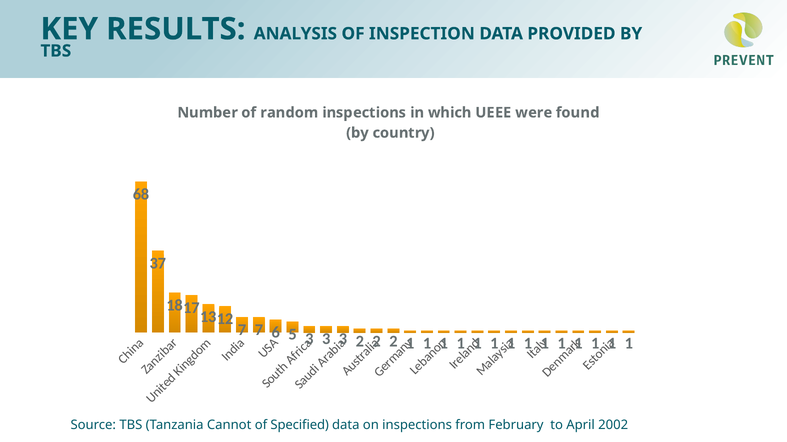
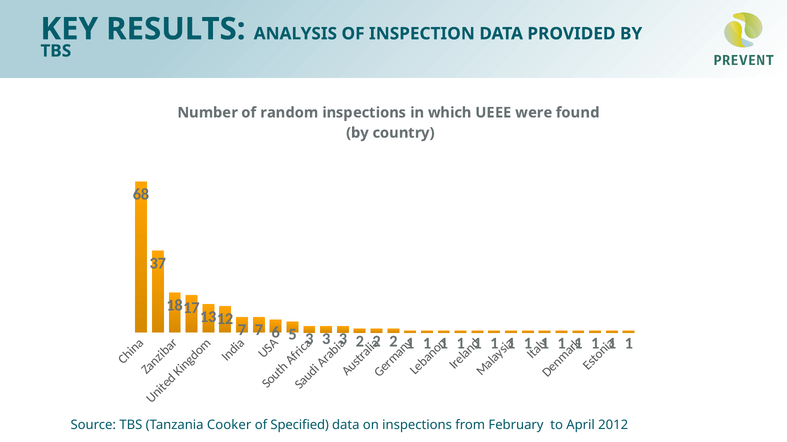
Cannot: Cannot -> Cooker
2002: 2002 -> 2012
